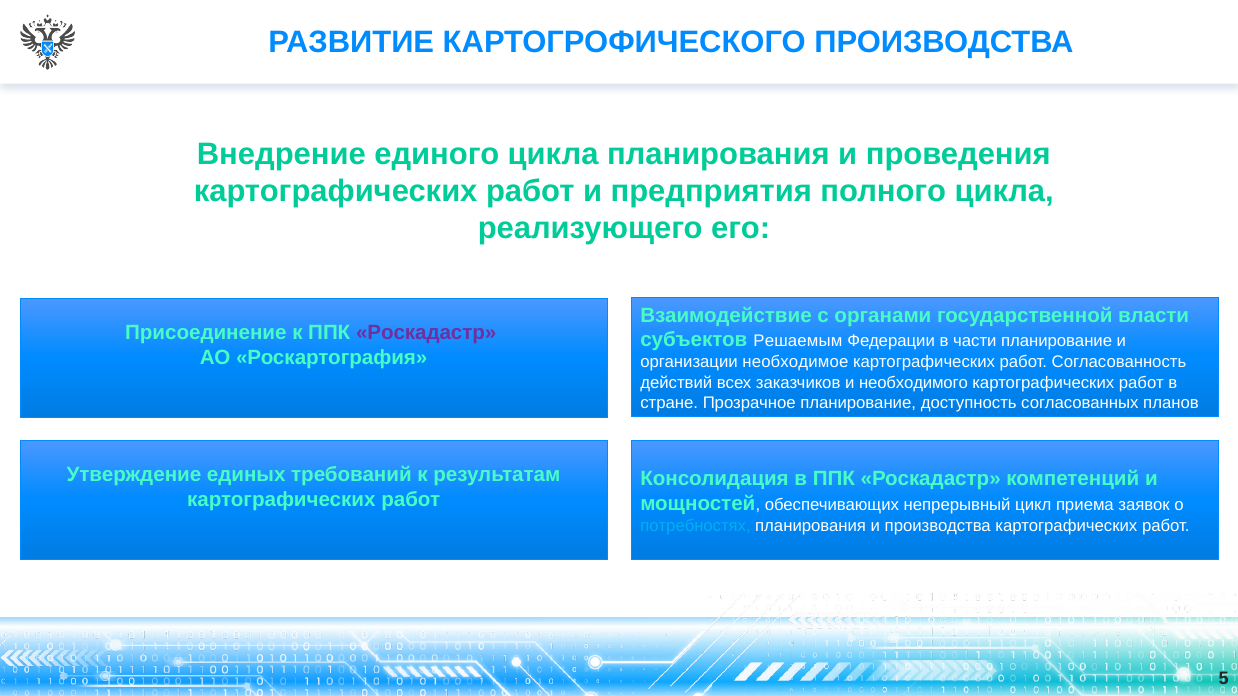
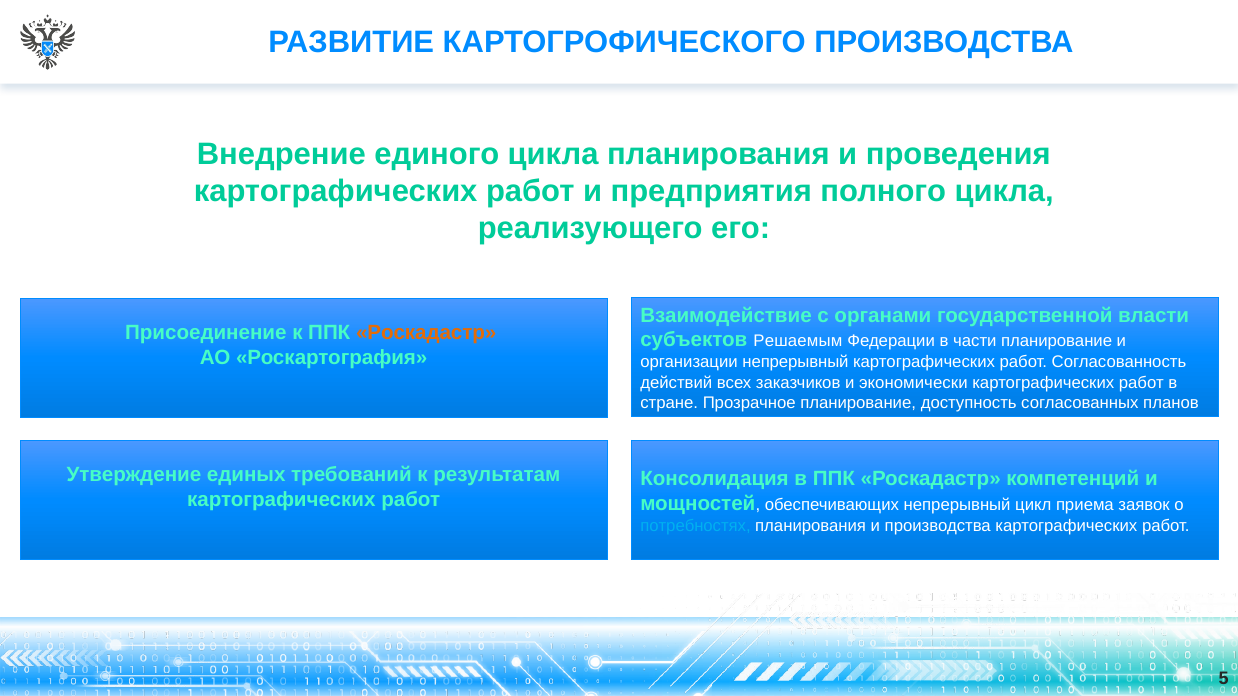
Роскадастр at (426, 333) colour: purple -> orange
организации необходимое: необходимое -> непрерывный
необходимого: необходимого -> экономически
